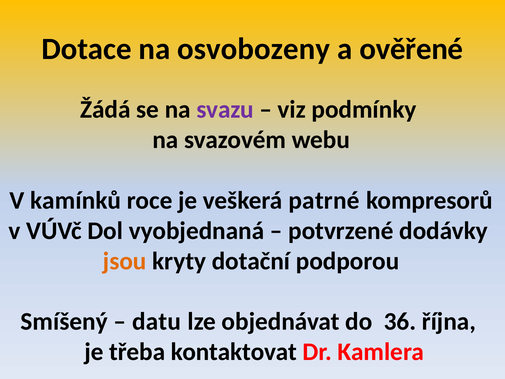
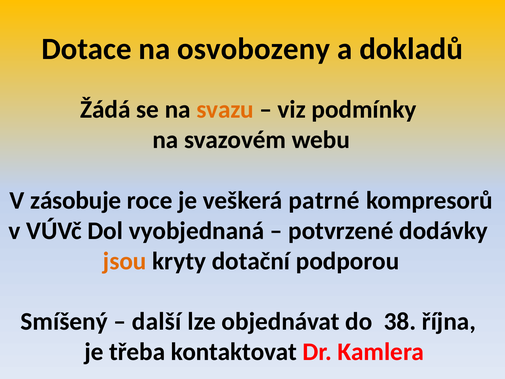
ověřené: ověřené -> dokladů
svazu colour: purple -> orange
kamínků: kamínků -> zásobuje
datu: datu -> další
36: 36 -> 38
